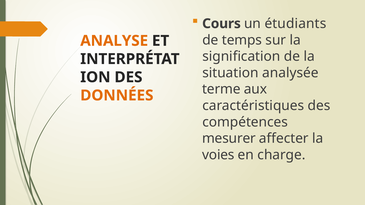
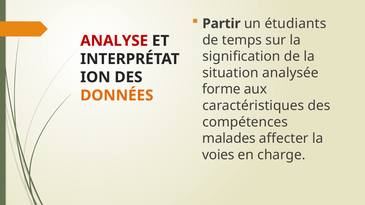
Cours: Cours -> Partir
ANALYSE colour: orange -> red
terme: terme -> forme
mesurer: mesurer -> malades
